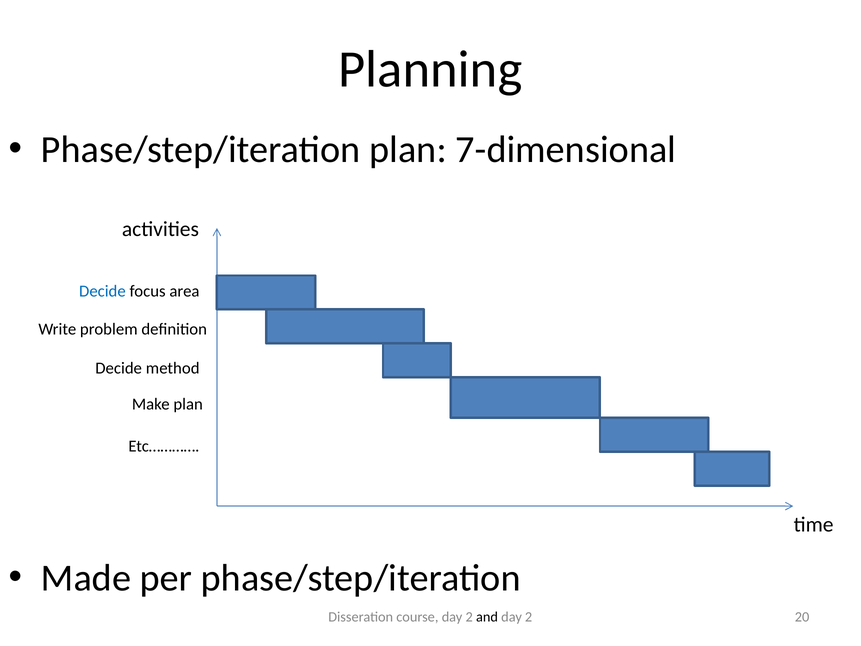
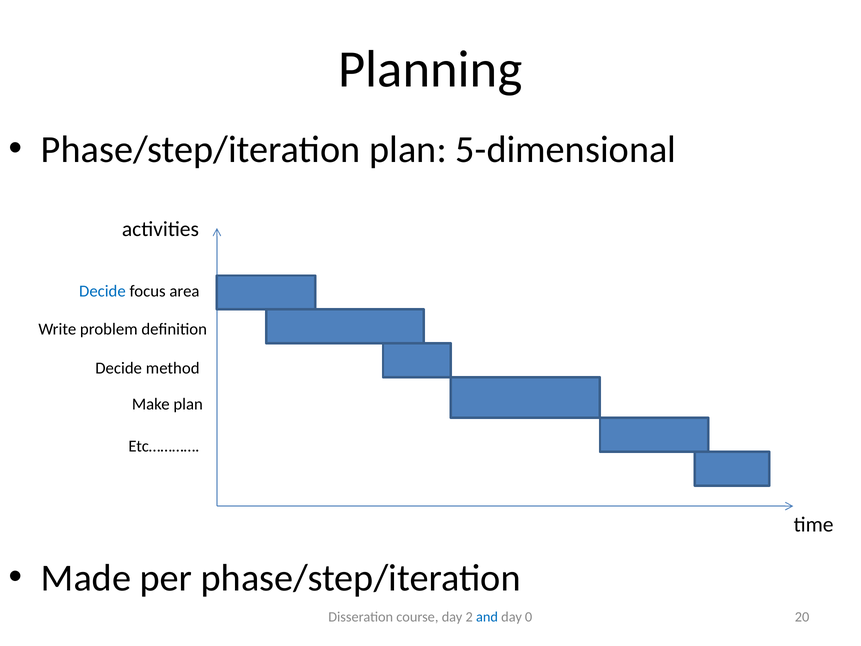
7-dimensional: 7-dimensional -> 5-dimensional
and colour: black -> blue
2 at (529, 617): 2 -> 0
